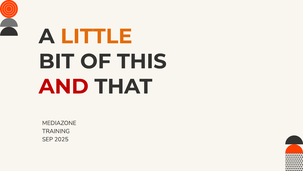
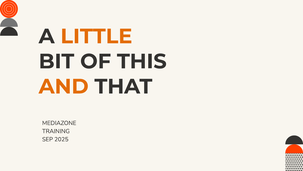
AND colour: red -> orange
